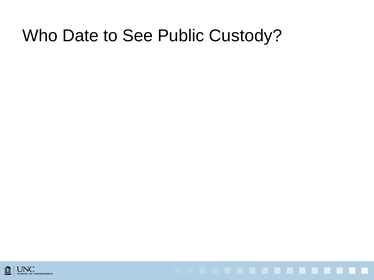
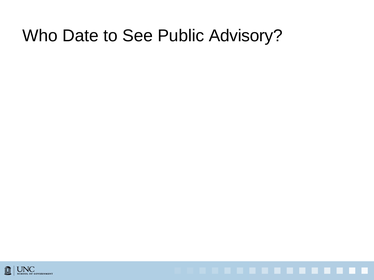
Custody: Custody -> Advisory
